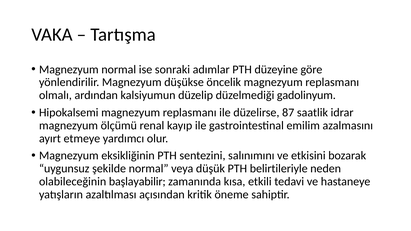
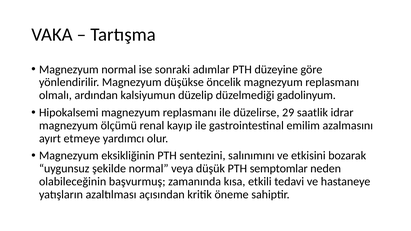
87: 87 -> 29
belirtileriyle: belirtileriyle -> semptomlar
başlayabilir: başlayabilir -> başvurmuş
